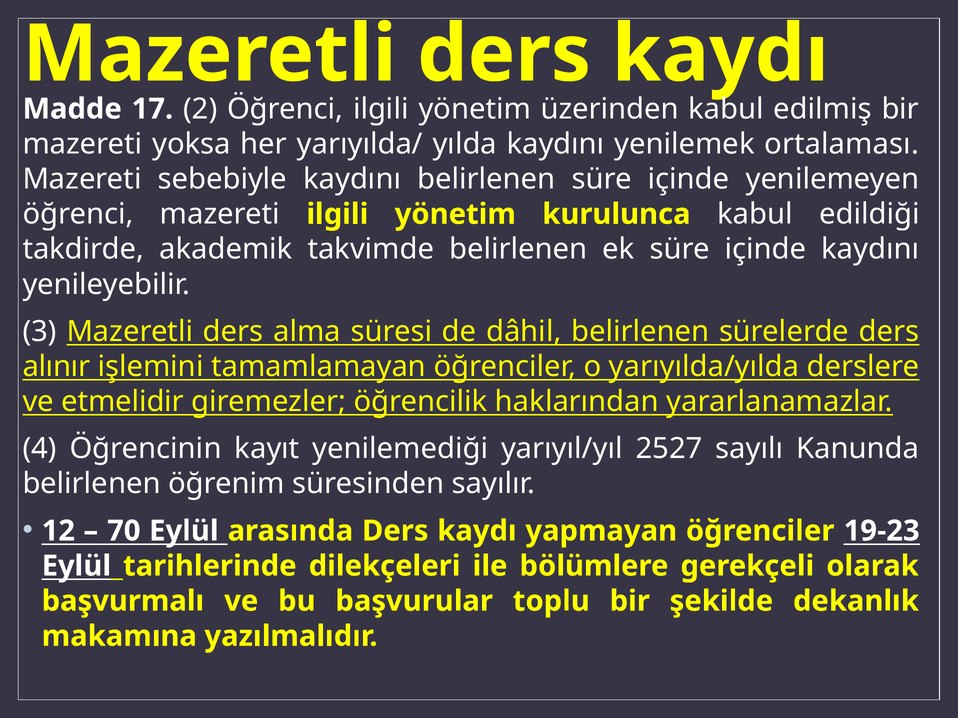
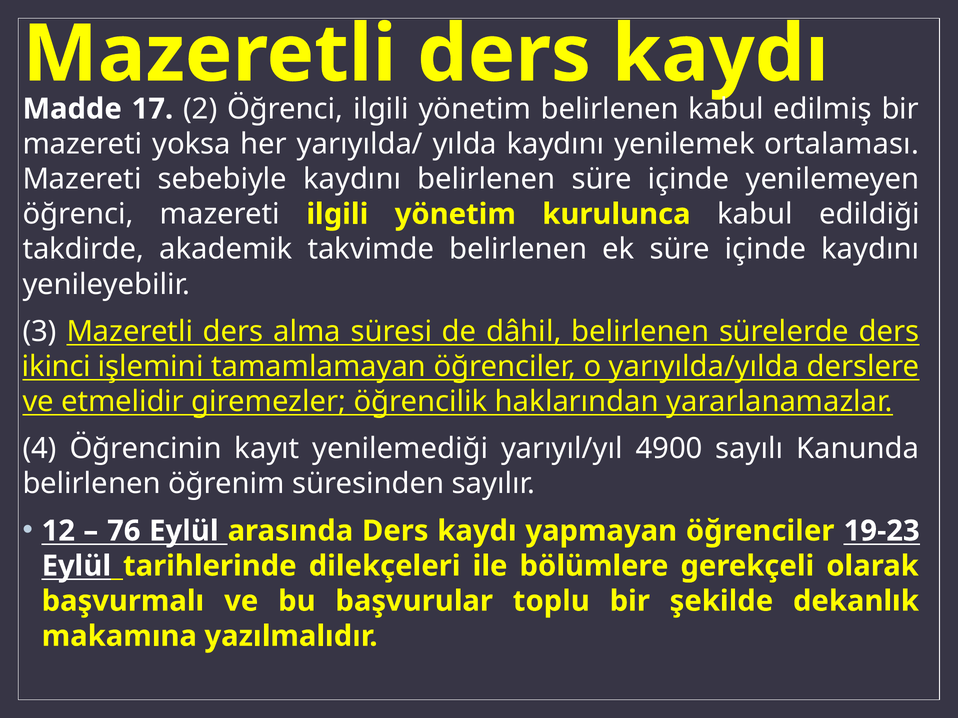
üzerinden at (610, 109): üzerinden -> belirlenen
alınır: alınır -> ikinci
2527: 2527 -> 4900
70: 70 -> 76
